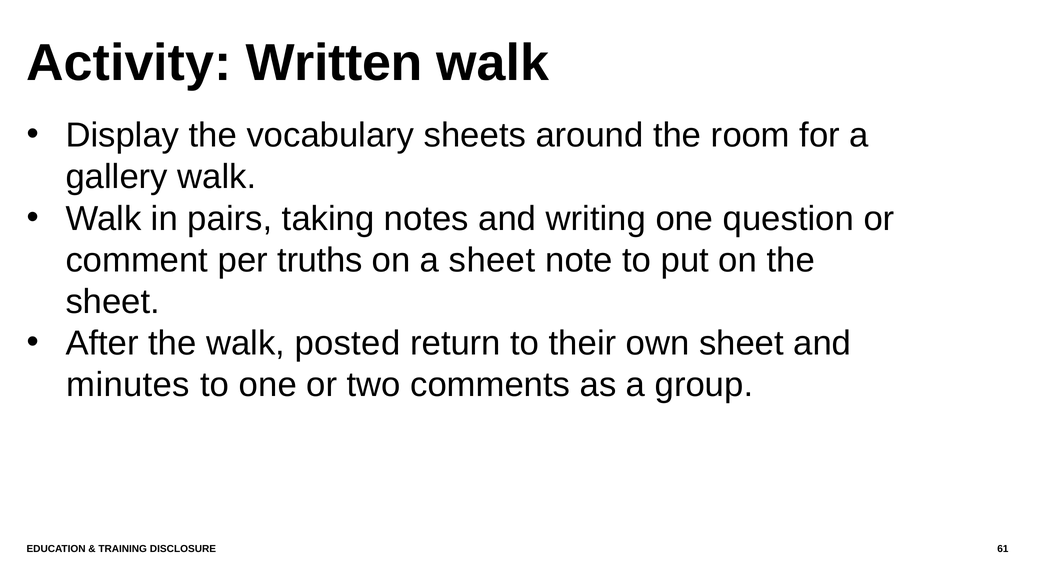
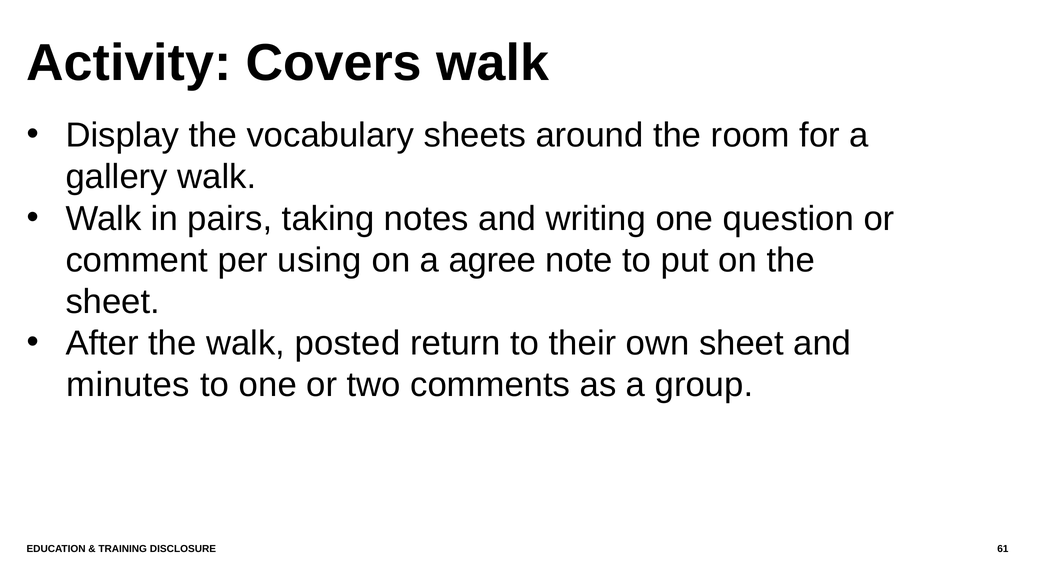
Written: Written -> Covers
truths: truths -> using
a sheet: sheet -> agree
